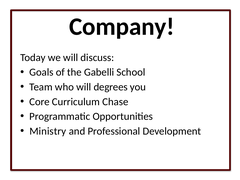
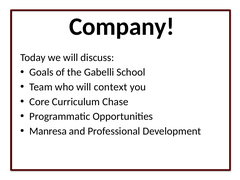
degrees: degrees -> context
Ministry: Ministry -> Manresa
